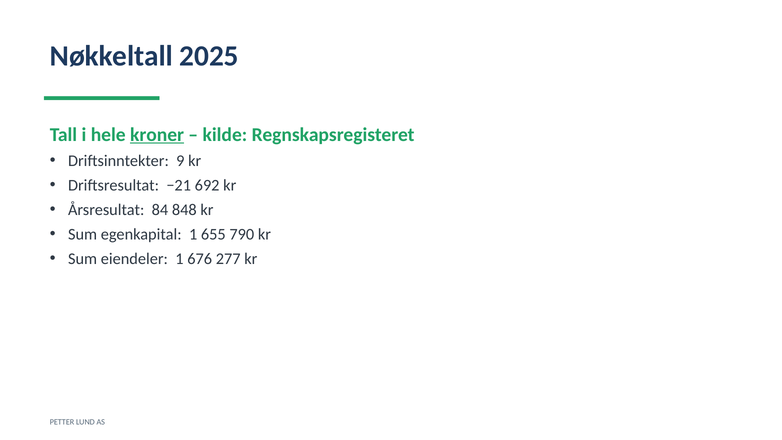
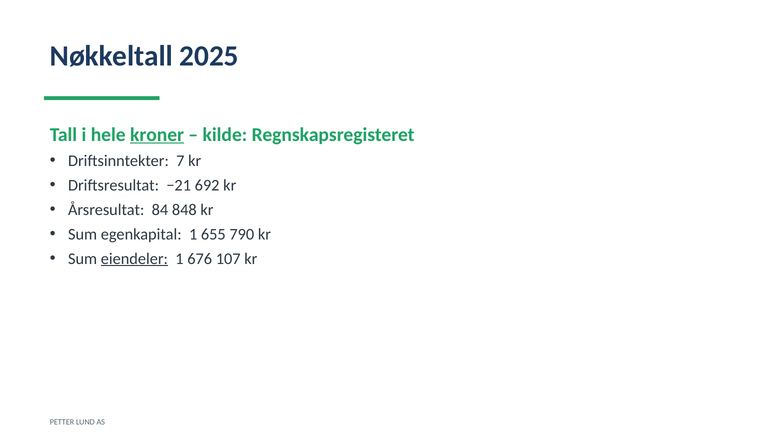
9: 9 -> 7
eiendeler underline: none -> present
277: 277 -> 107
